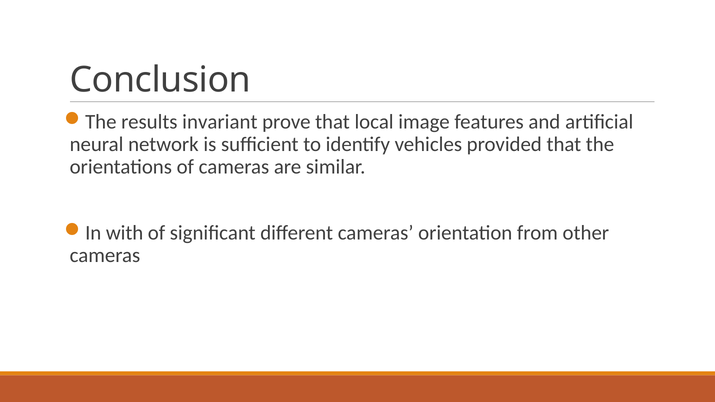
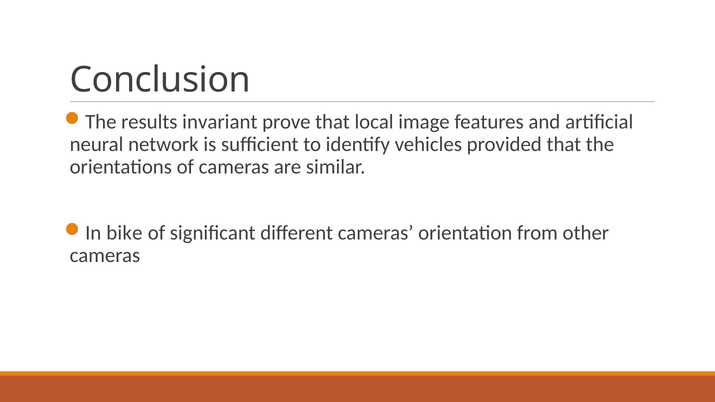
with: with -> bike
